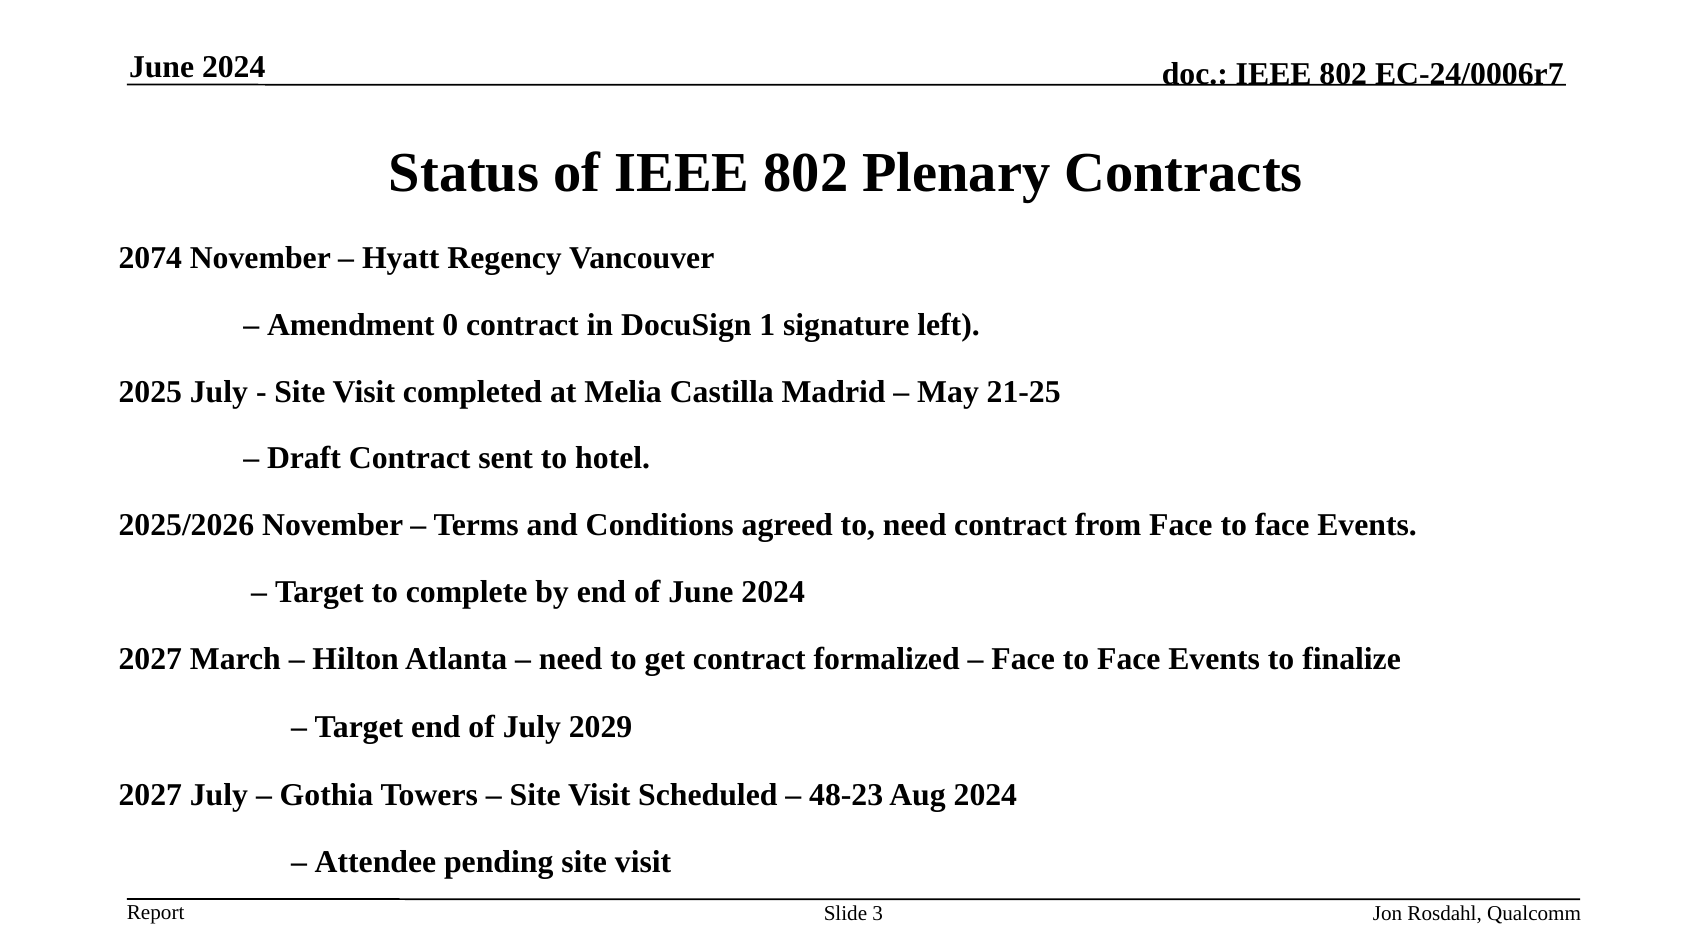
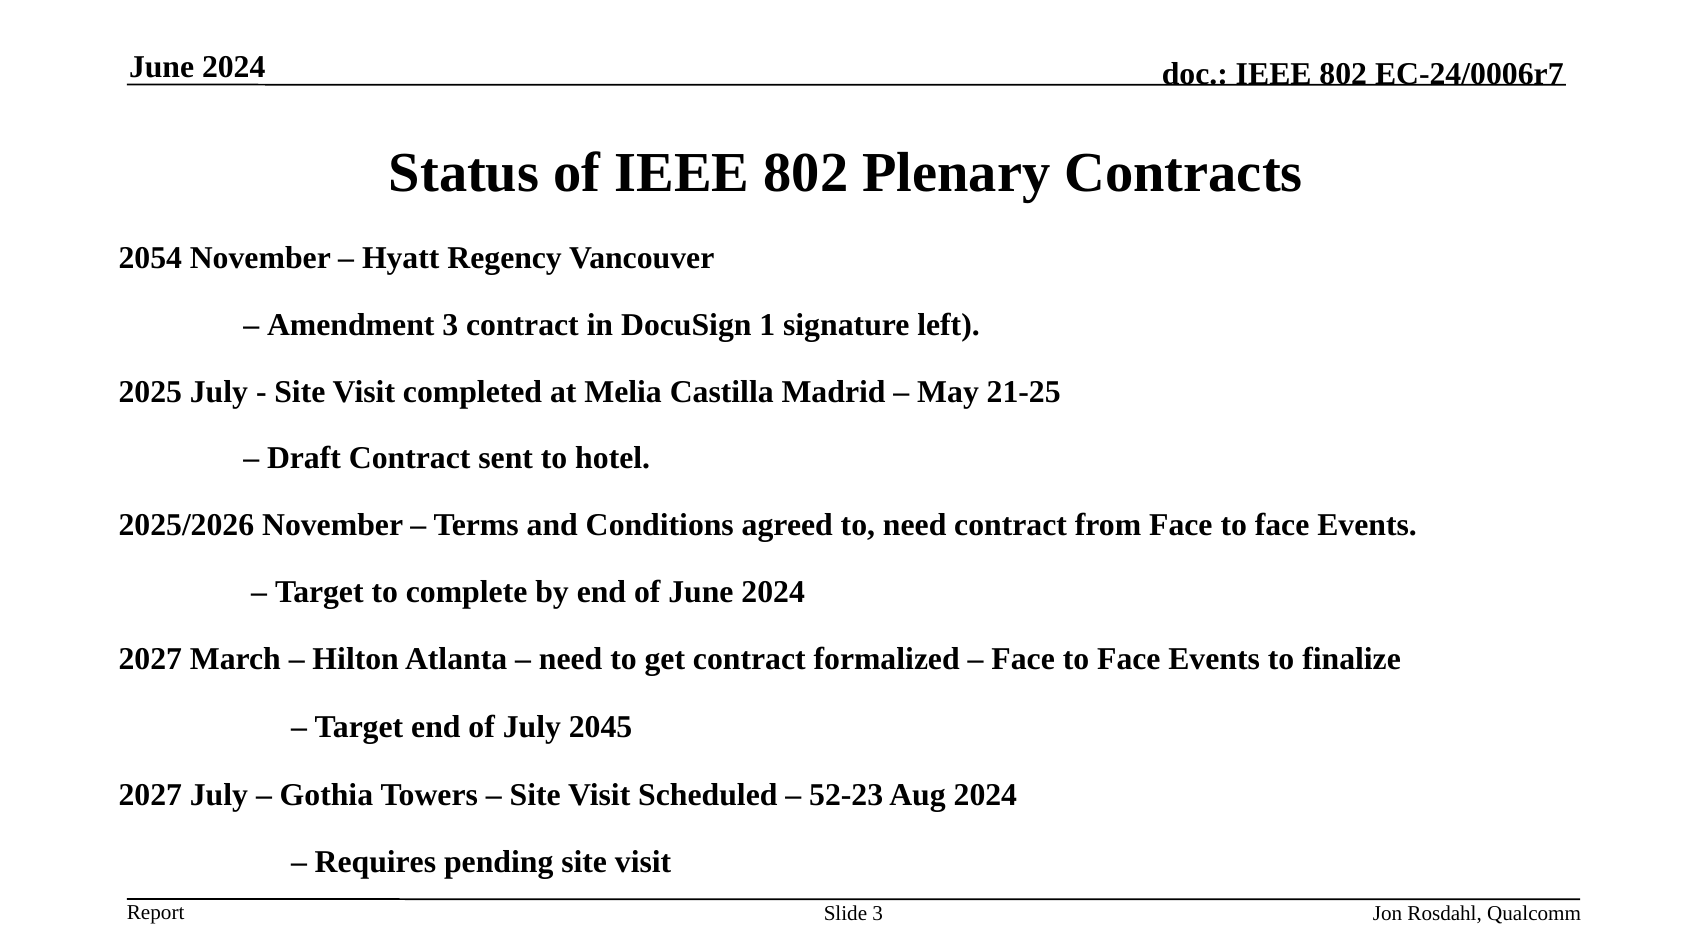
2074: 2074 -> 2054
Amendment 0: 0 -> 3
2029: 2029 -> 2045
48-23: 48-23 -> 52-23
Attendee: Attendee -> Requires
